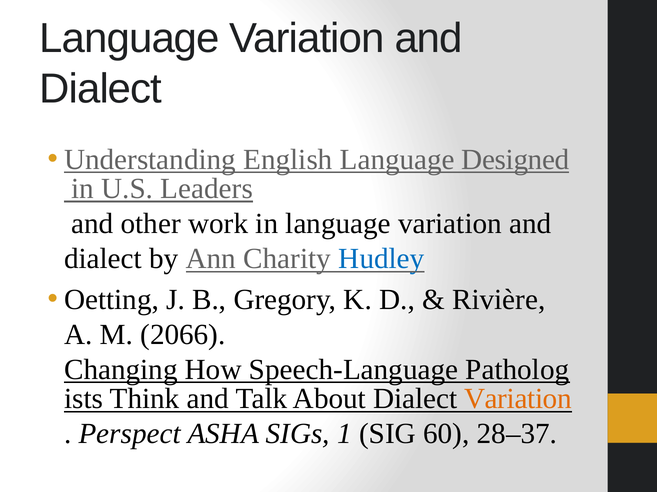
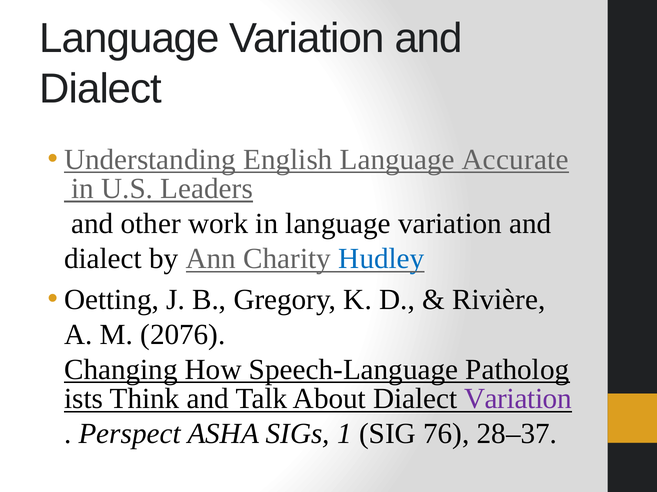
Designed: Designed -> Accurate
2066: 2066 -> 2076
Variation at (518, 399) colour: orange -> purple
60: 60 -> 76
